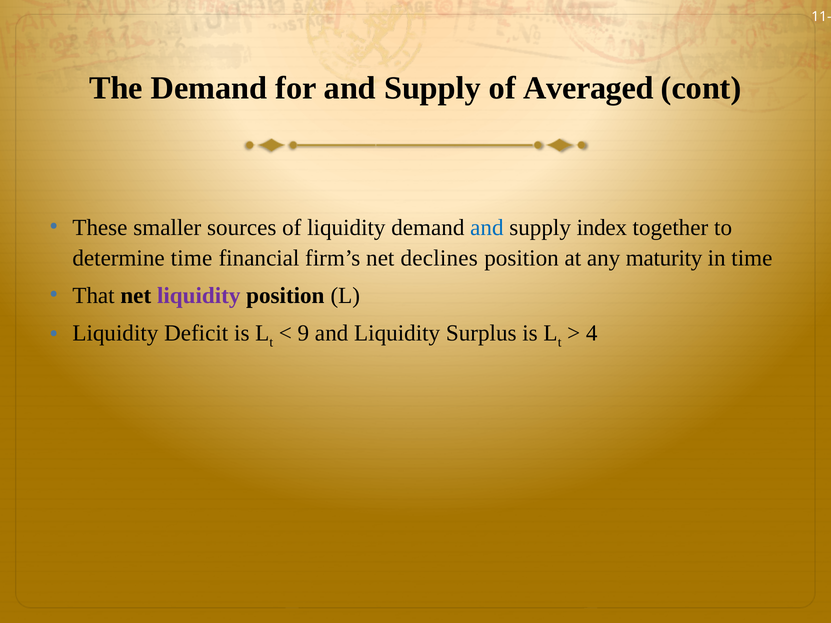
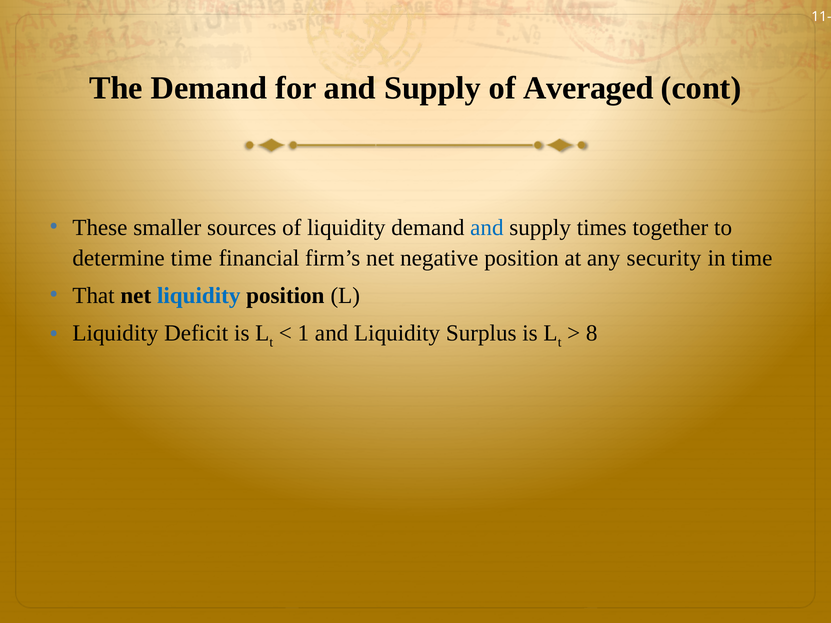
index: index -> times
declines: declines -> negative
maturity: maturity -> security
liquidity at (199, 296) colour: purple -> blue
9: 9 -> 1
4: 4 -> 8
